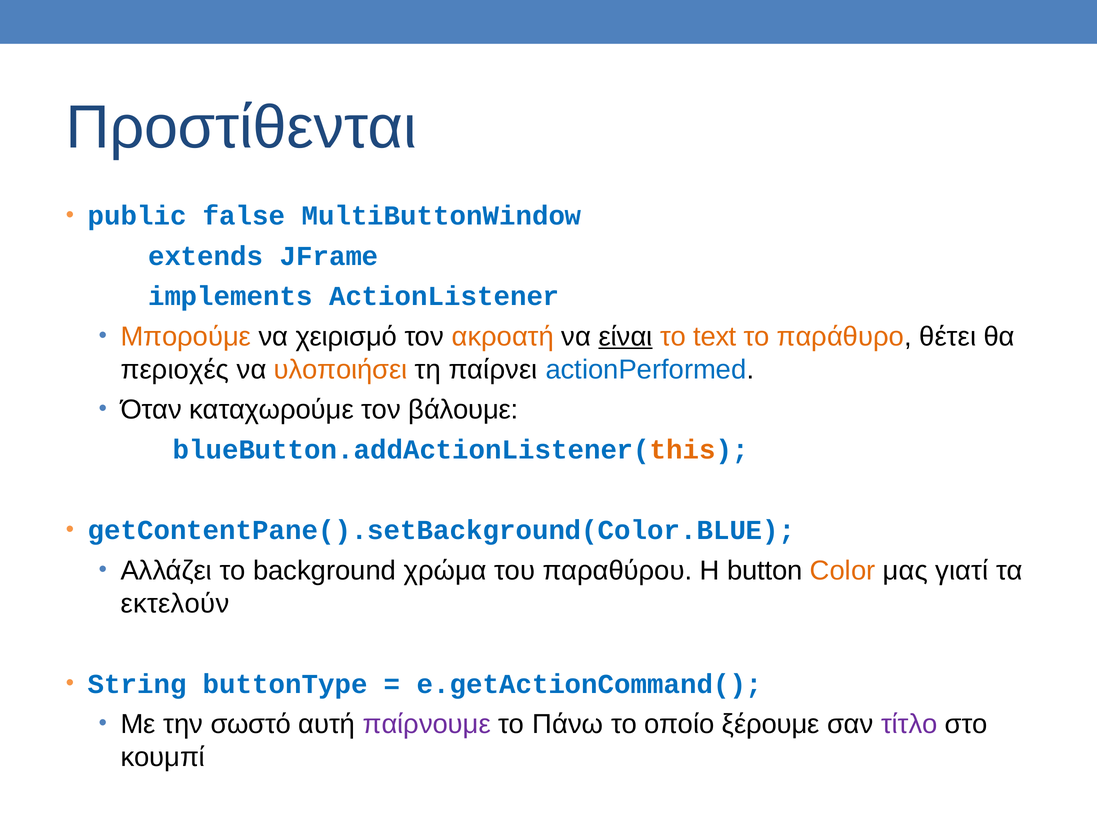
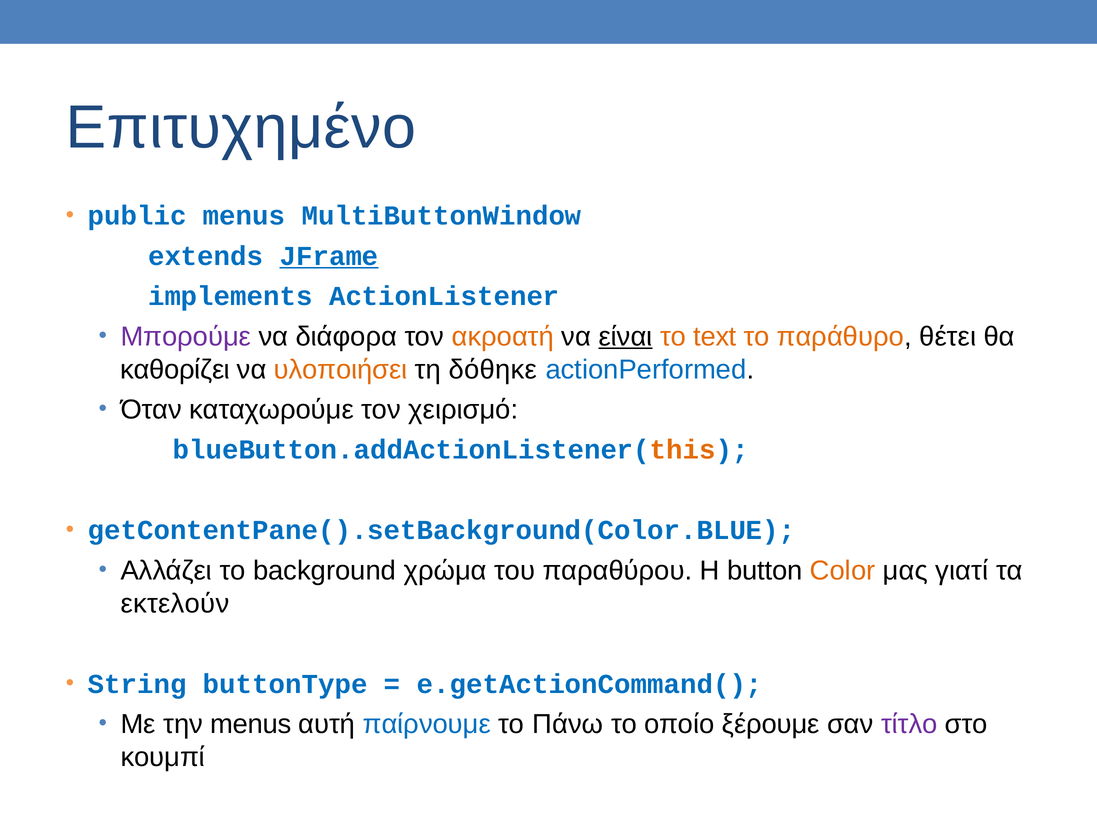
Προστίθενται: Προστίθενται -> Επιτυχημένο
public false: false -> menus
JFrame underline: none -> present
Μπορούμε colour: orange -> purple
χειρισμό: χειρισμό -> διάφορα
περιοχές: περιοχές -> καθορίζει
παίρνει: παίρνει -> δόθηκε
βάλουμε: βάλουμε -> χειρισμό
την σωστό: σωστό -> menus
παίρνουμε colour: purple -> blue
